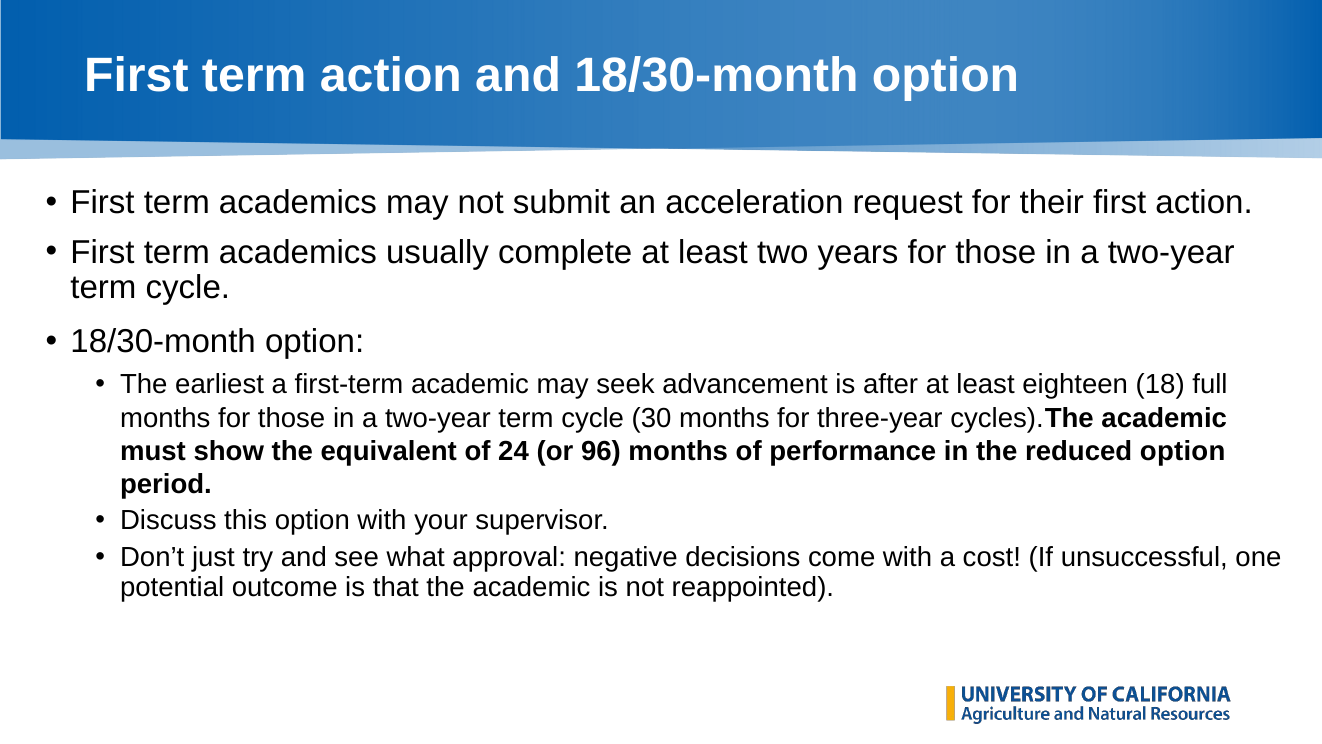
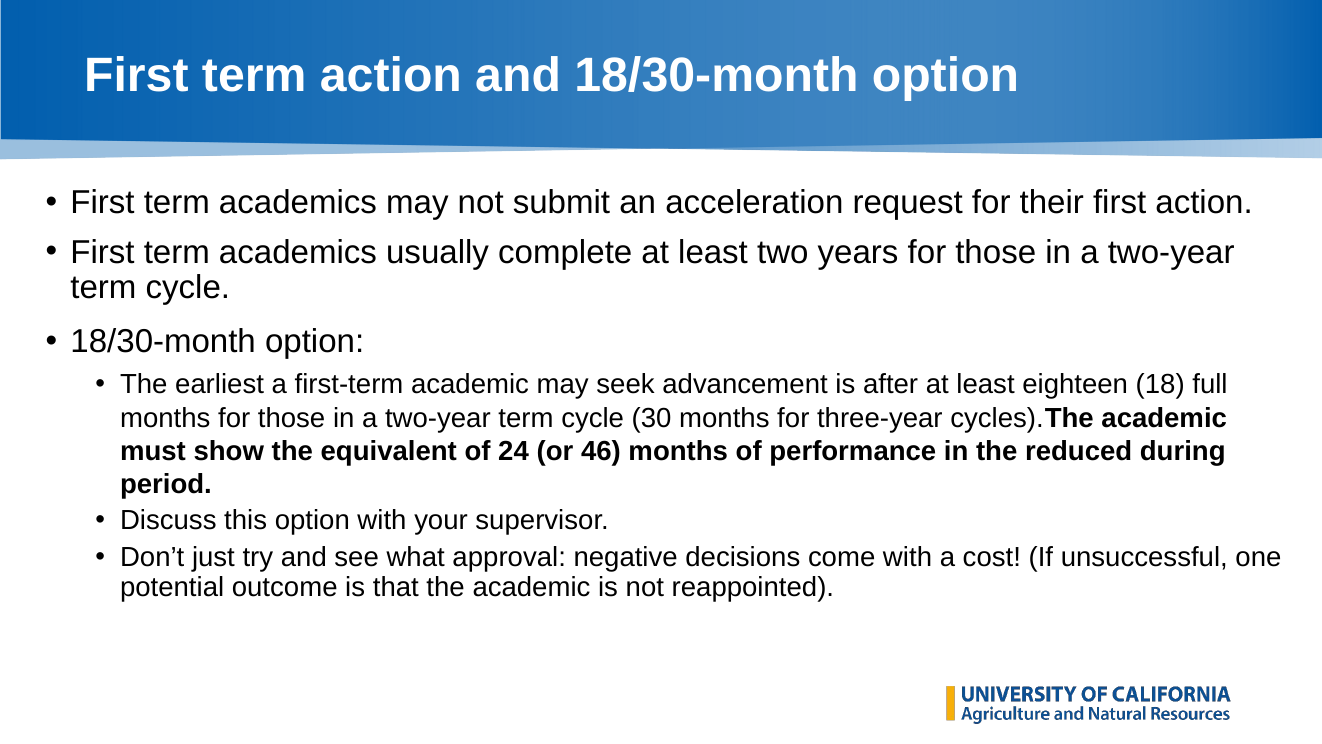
96: 96 -> 46
reduced option: option -> during
